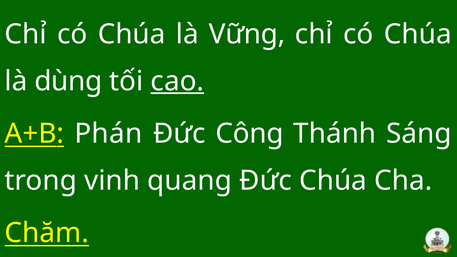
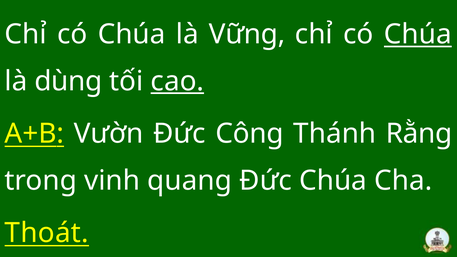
Chúa at (418, 34) underline: none -> present
Phán: Phán -> Vườn
Sáng: Sáng -> Rằng
Chăm: Chăm -> Thoát
